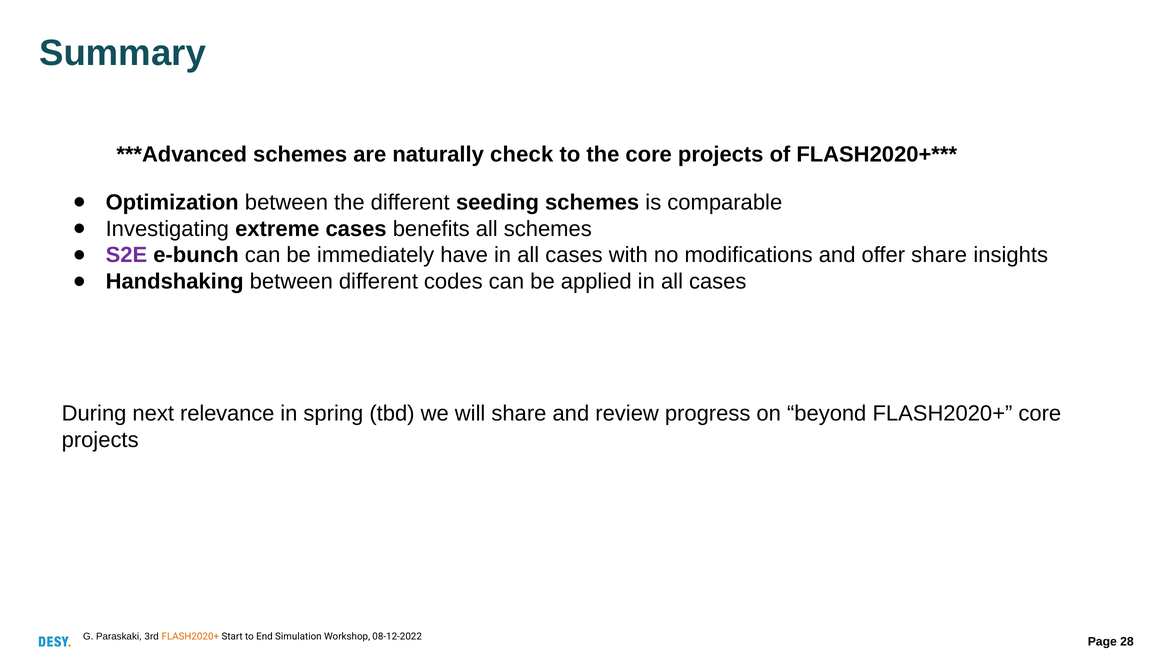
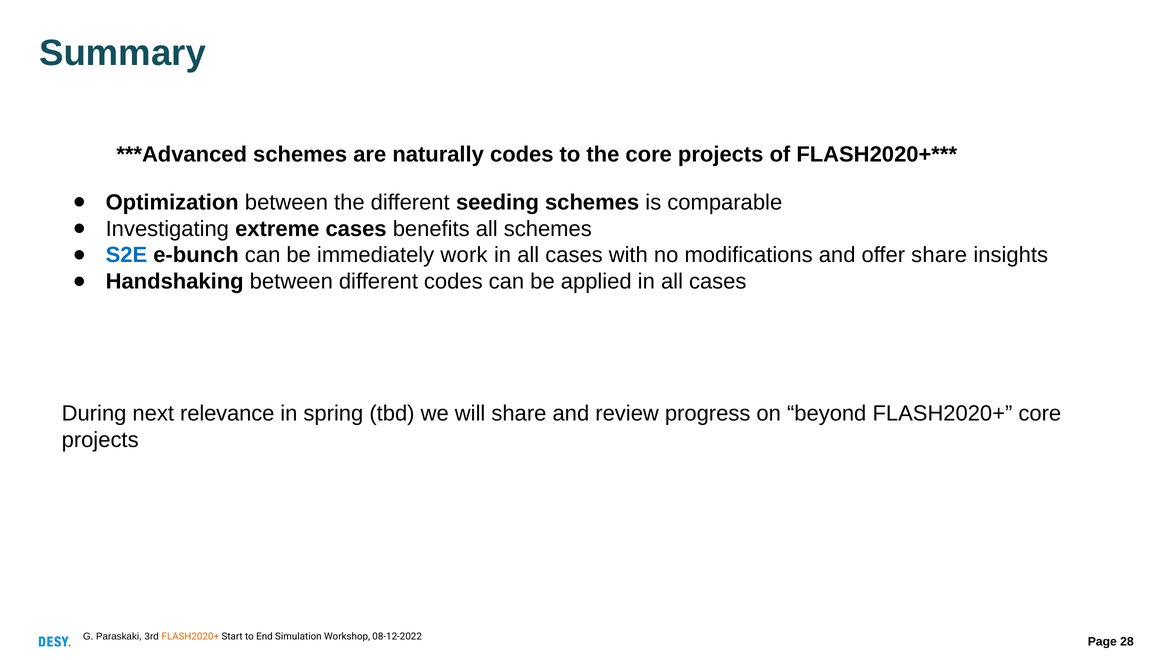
naturally check: check -> codes
S2E colour: purple -> blue
have: have -> work
